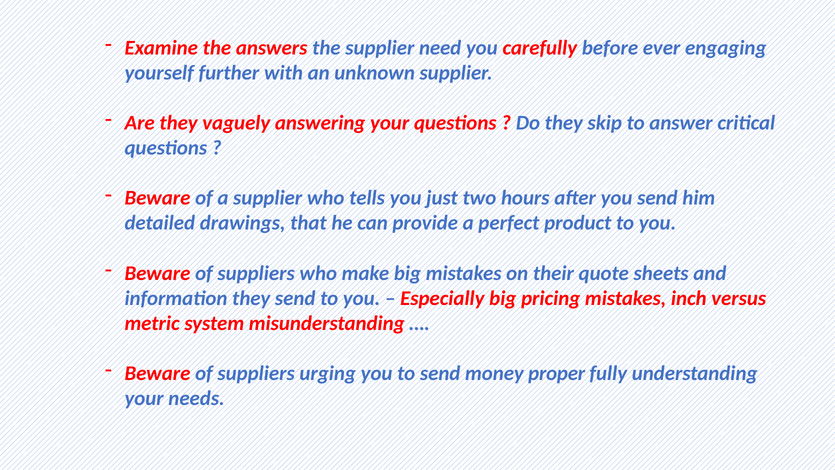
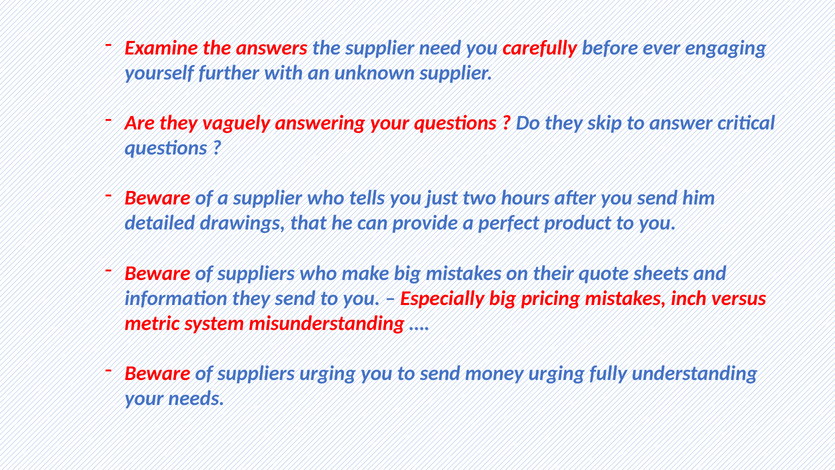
money proper: proper -> urging
